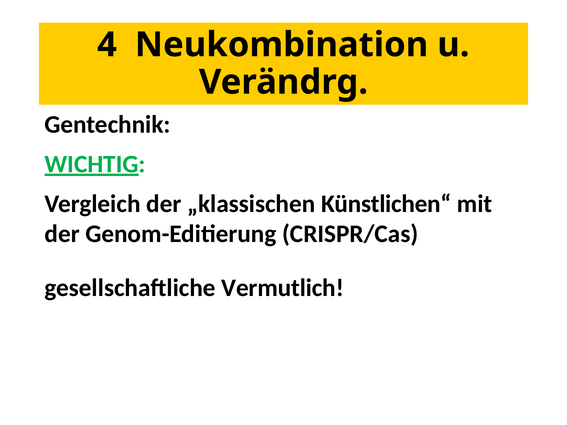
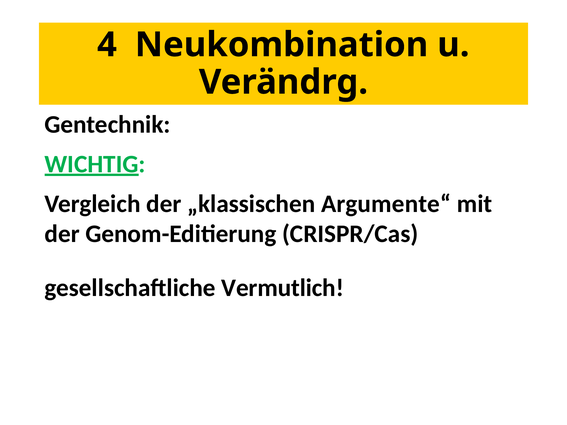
Künstlichen“: Künstlichen“ -> Argumente“
